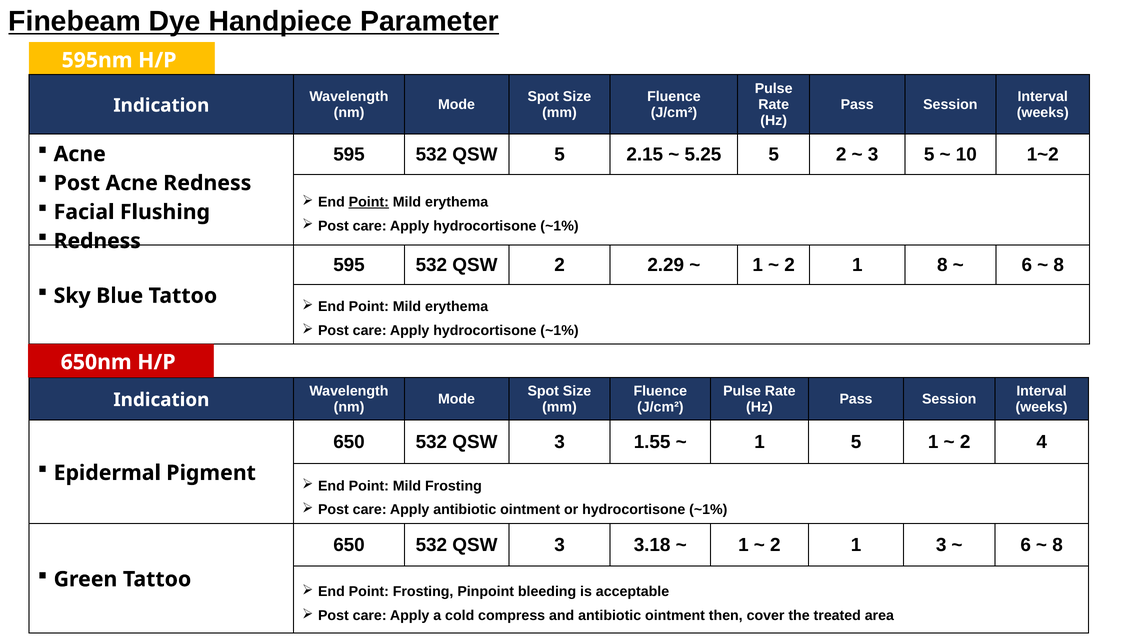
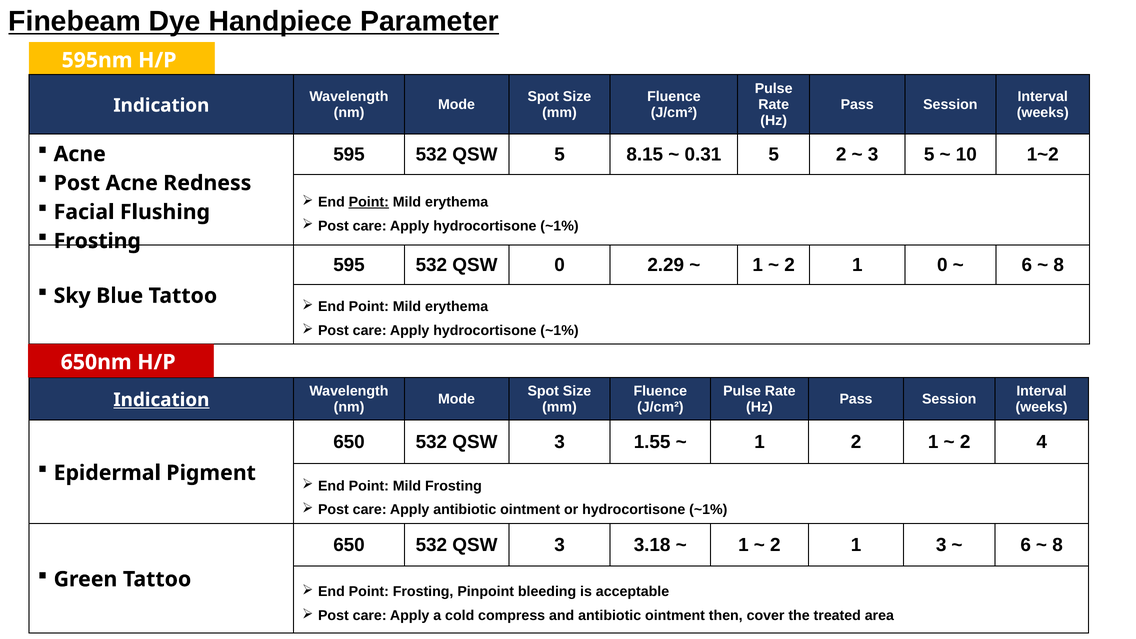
2.15: 2.15 -> 8.15
5.25: 5.25 -> 0.31
Redness at (97, 241): Redness -> Frosting
QSW 2: 2 -> 0
1 8: 8 -> 0
Indication at (161, 400) underline: none -> present
1 5: 5 -> 2
